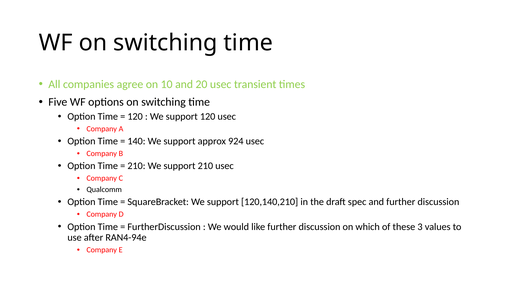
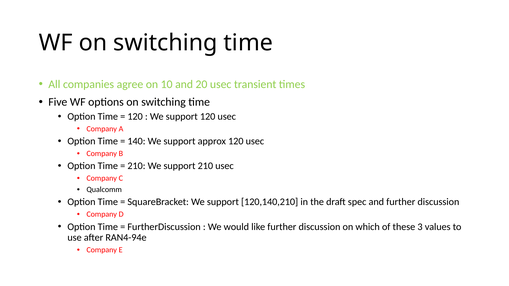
approx 924: 924 -> 120
